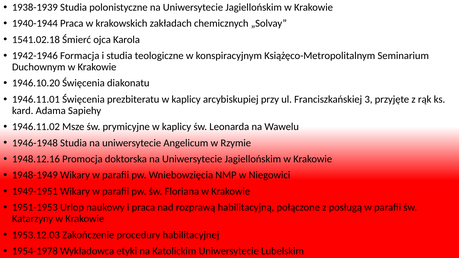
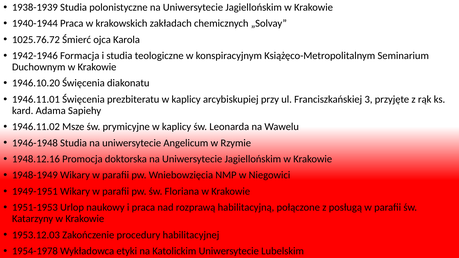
1541.02.18: 1541.02.18 -> 1025.76.72
